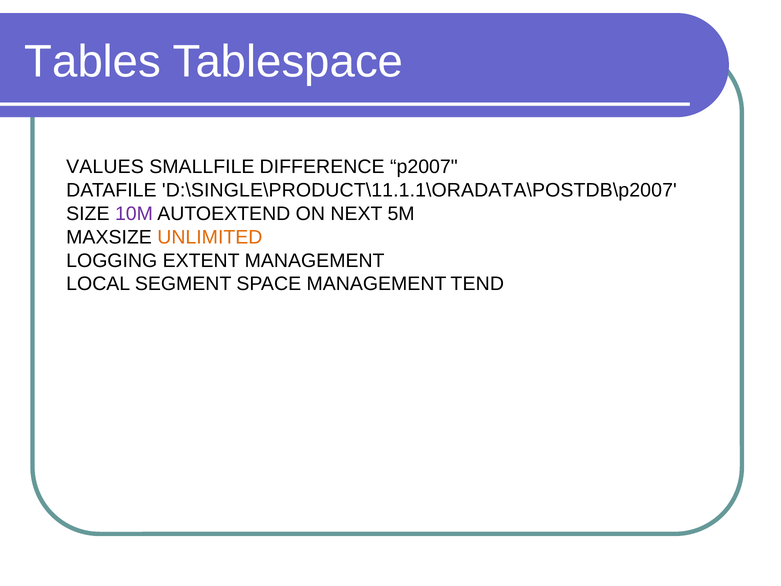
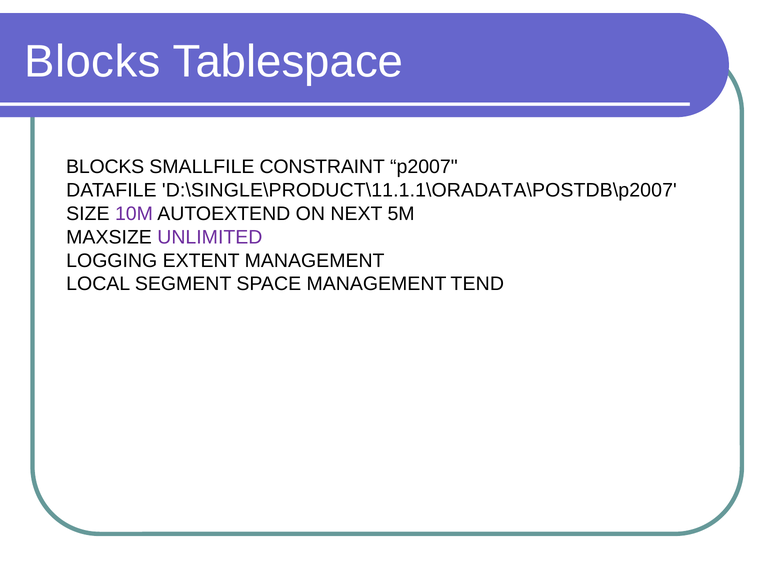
Tables at (93, 62): Tables -> Blocks
VALUES at (105, 167): VALUES -> BLOCKS
DIFFERENCE: DIFFERENCE -> CONSTRAINT
UNLIMITED colour: orange -> purple
